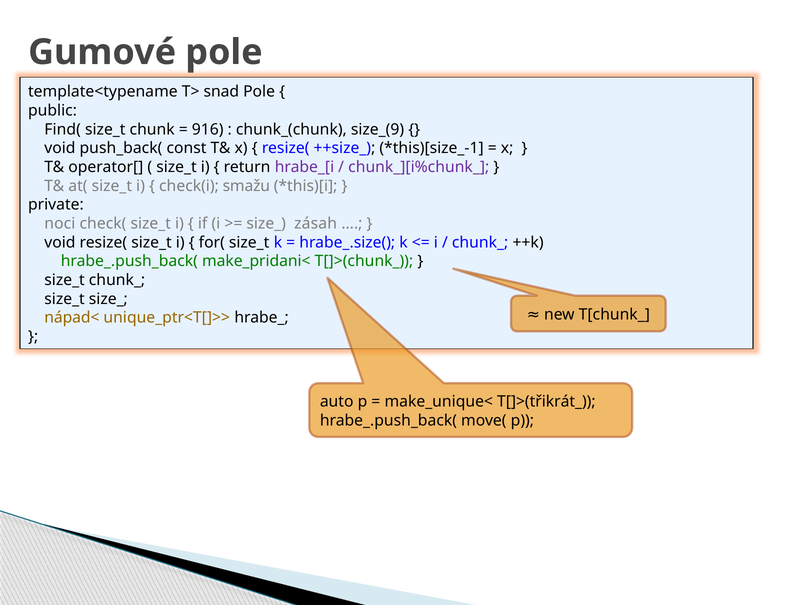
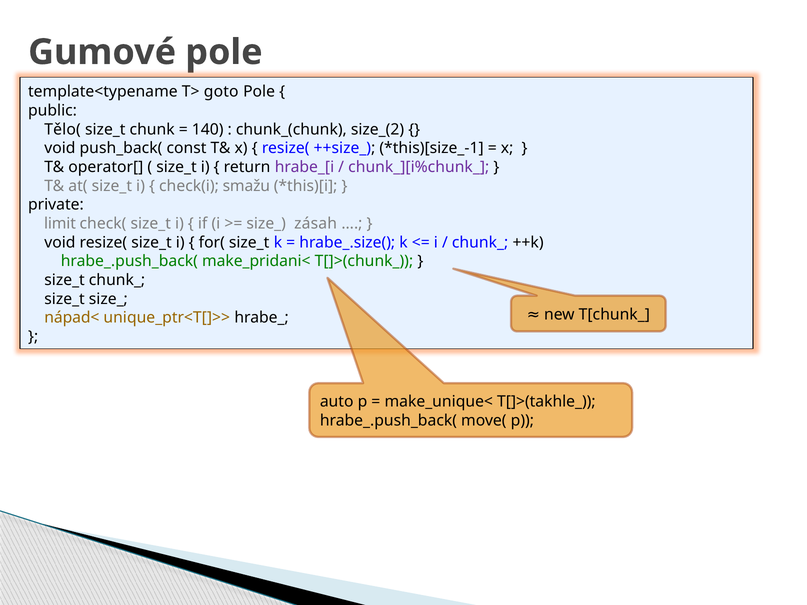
snad: snad -> goto
Find(: Find( -> Tělo(
916: 916 -> 140
size_(9: size_(9 -> size_(2
noci: noci -> limit
T[]>(třikrát_: T[]>(třikrát_ -> T[]>(takhle_
